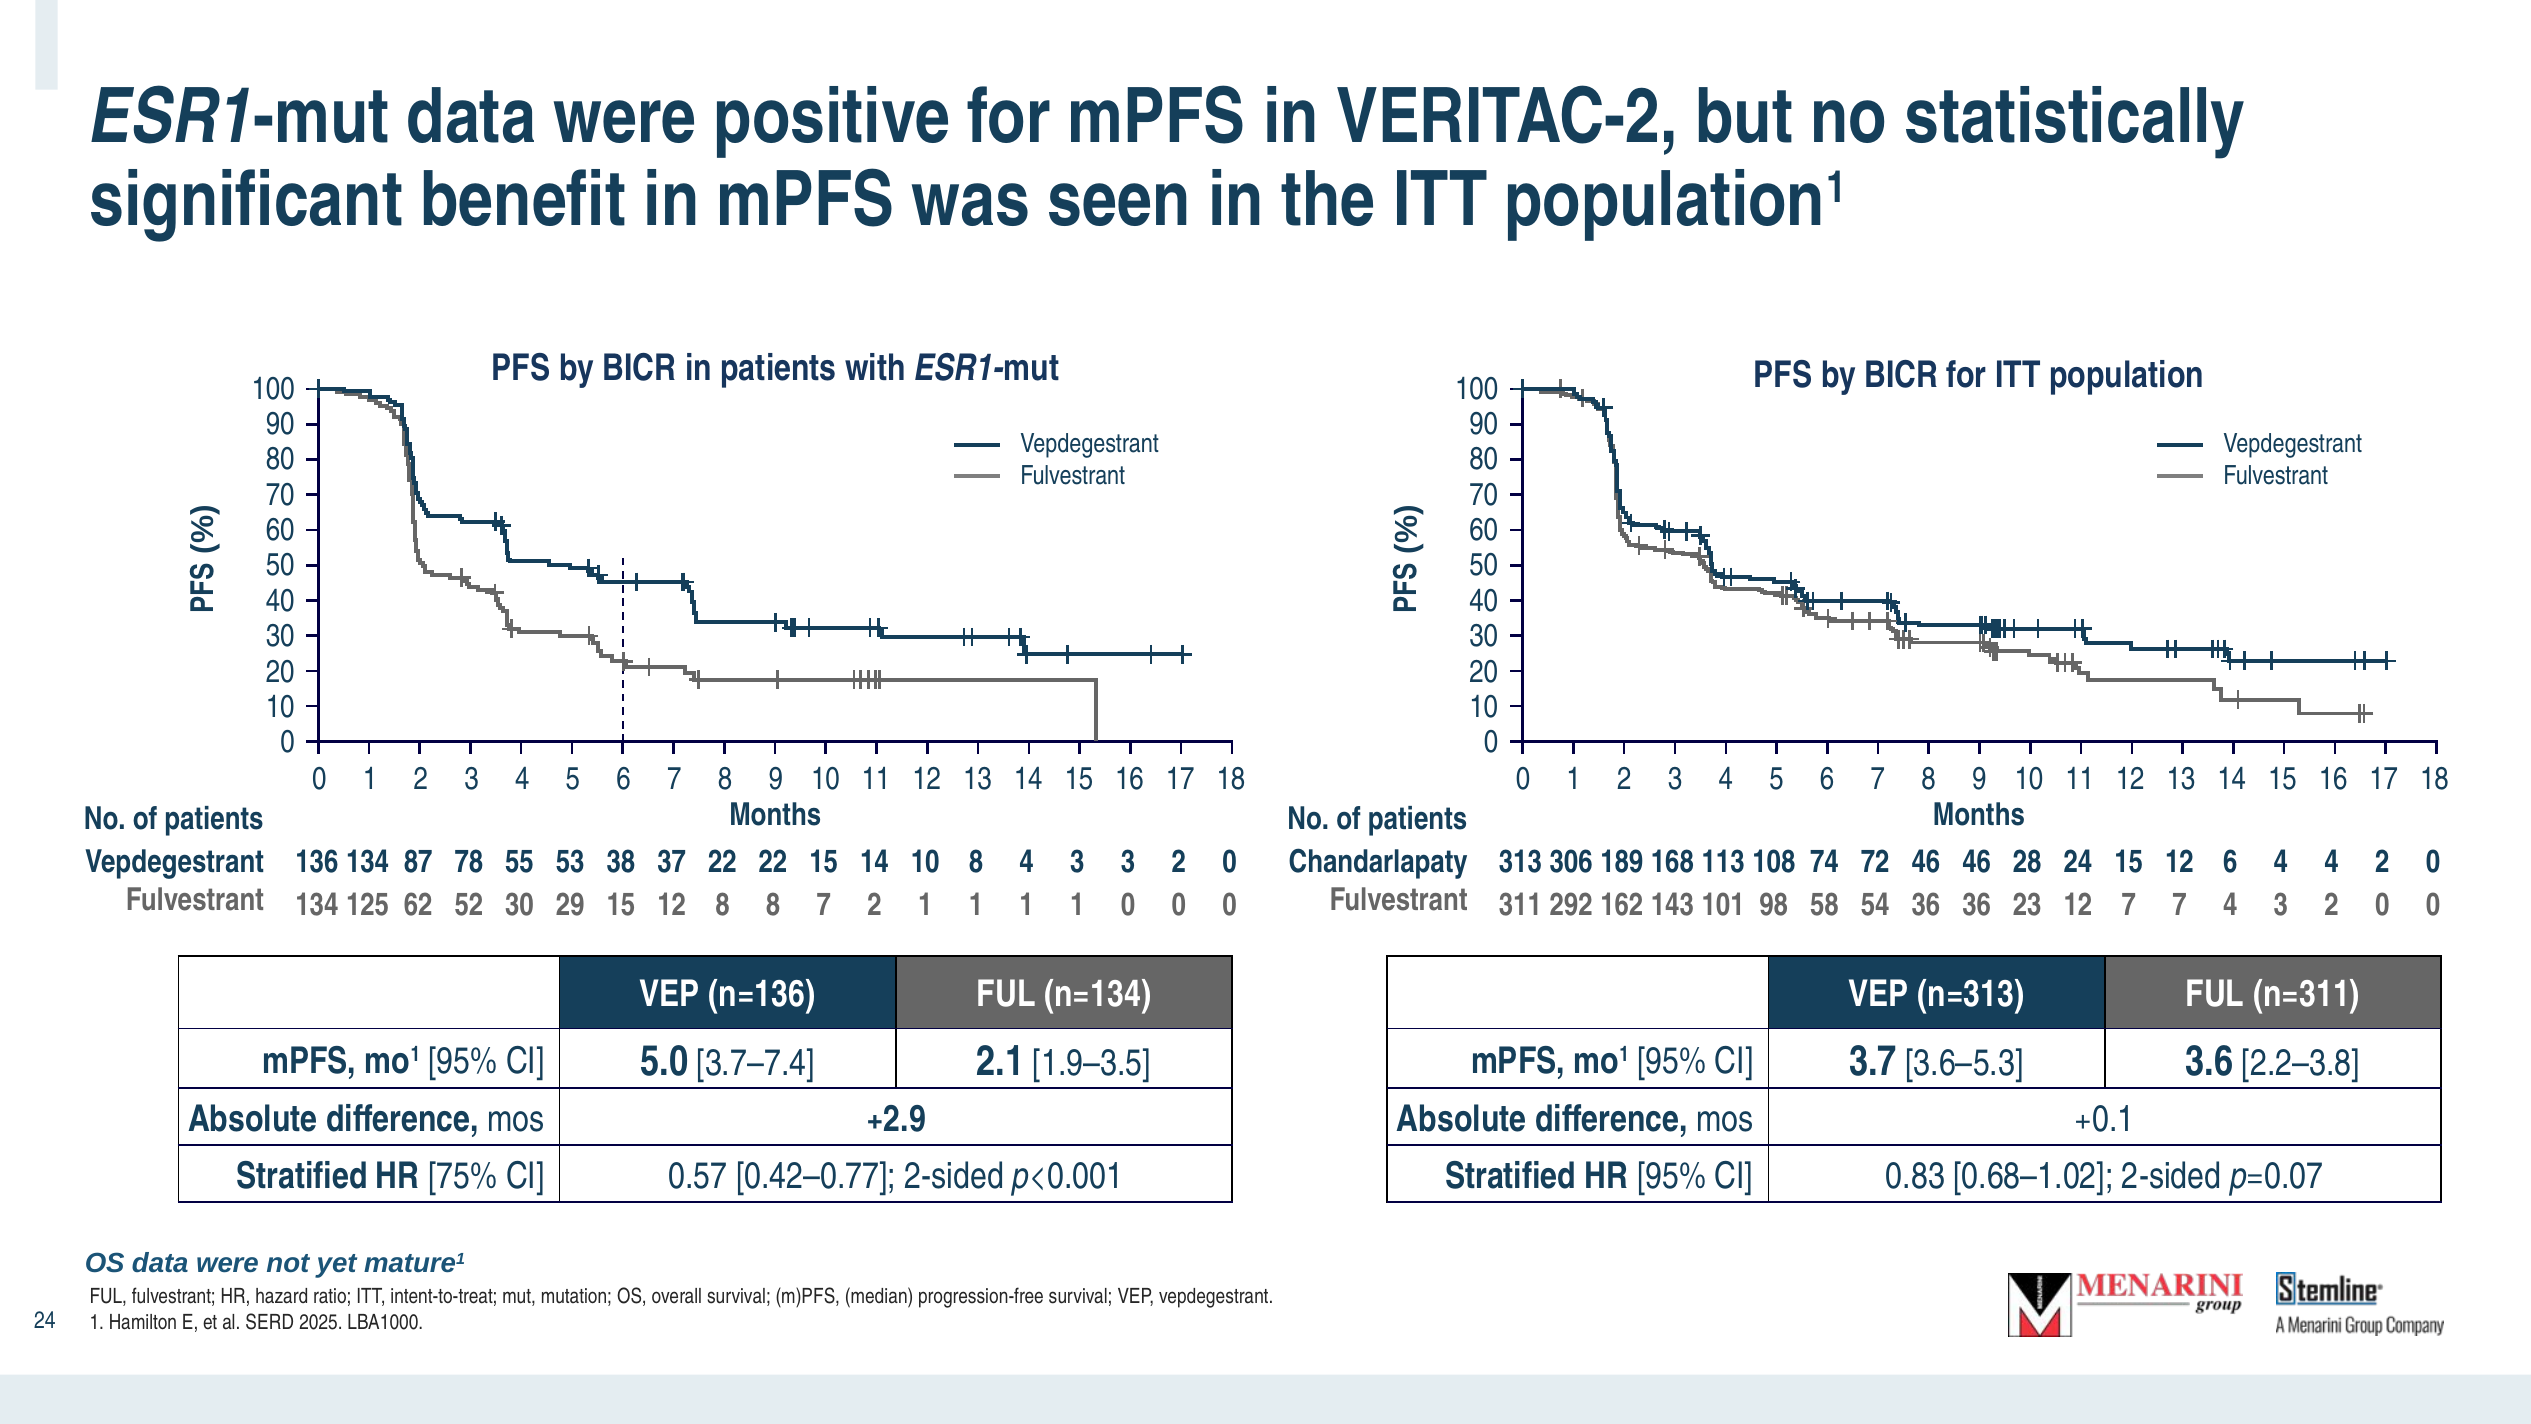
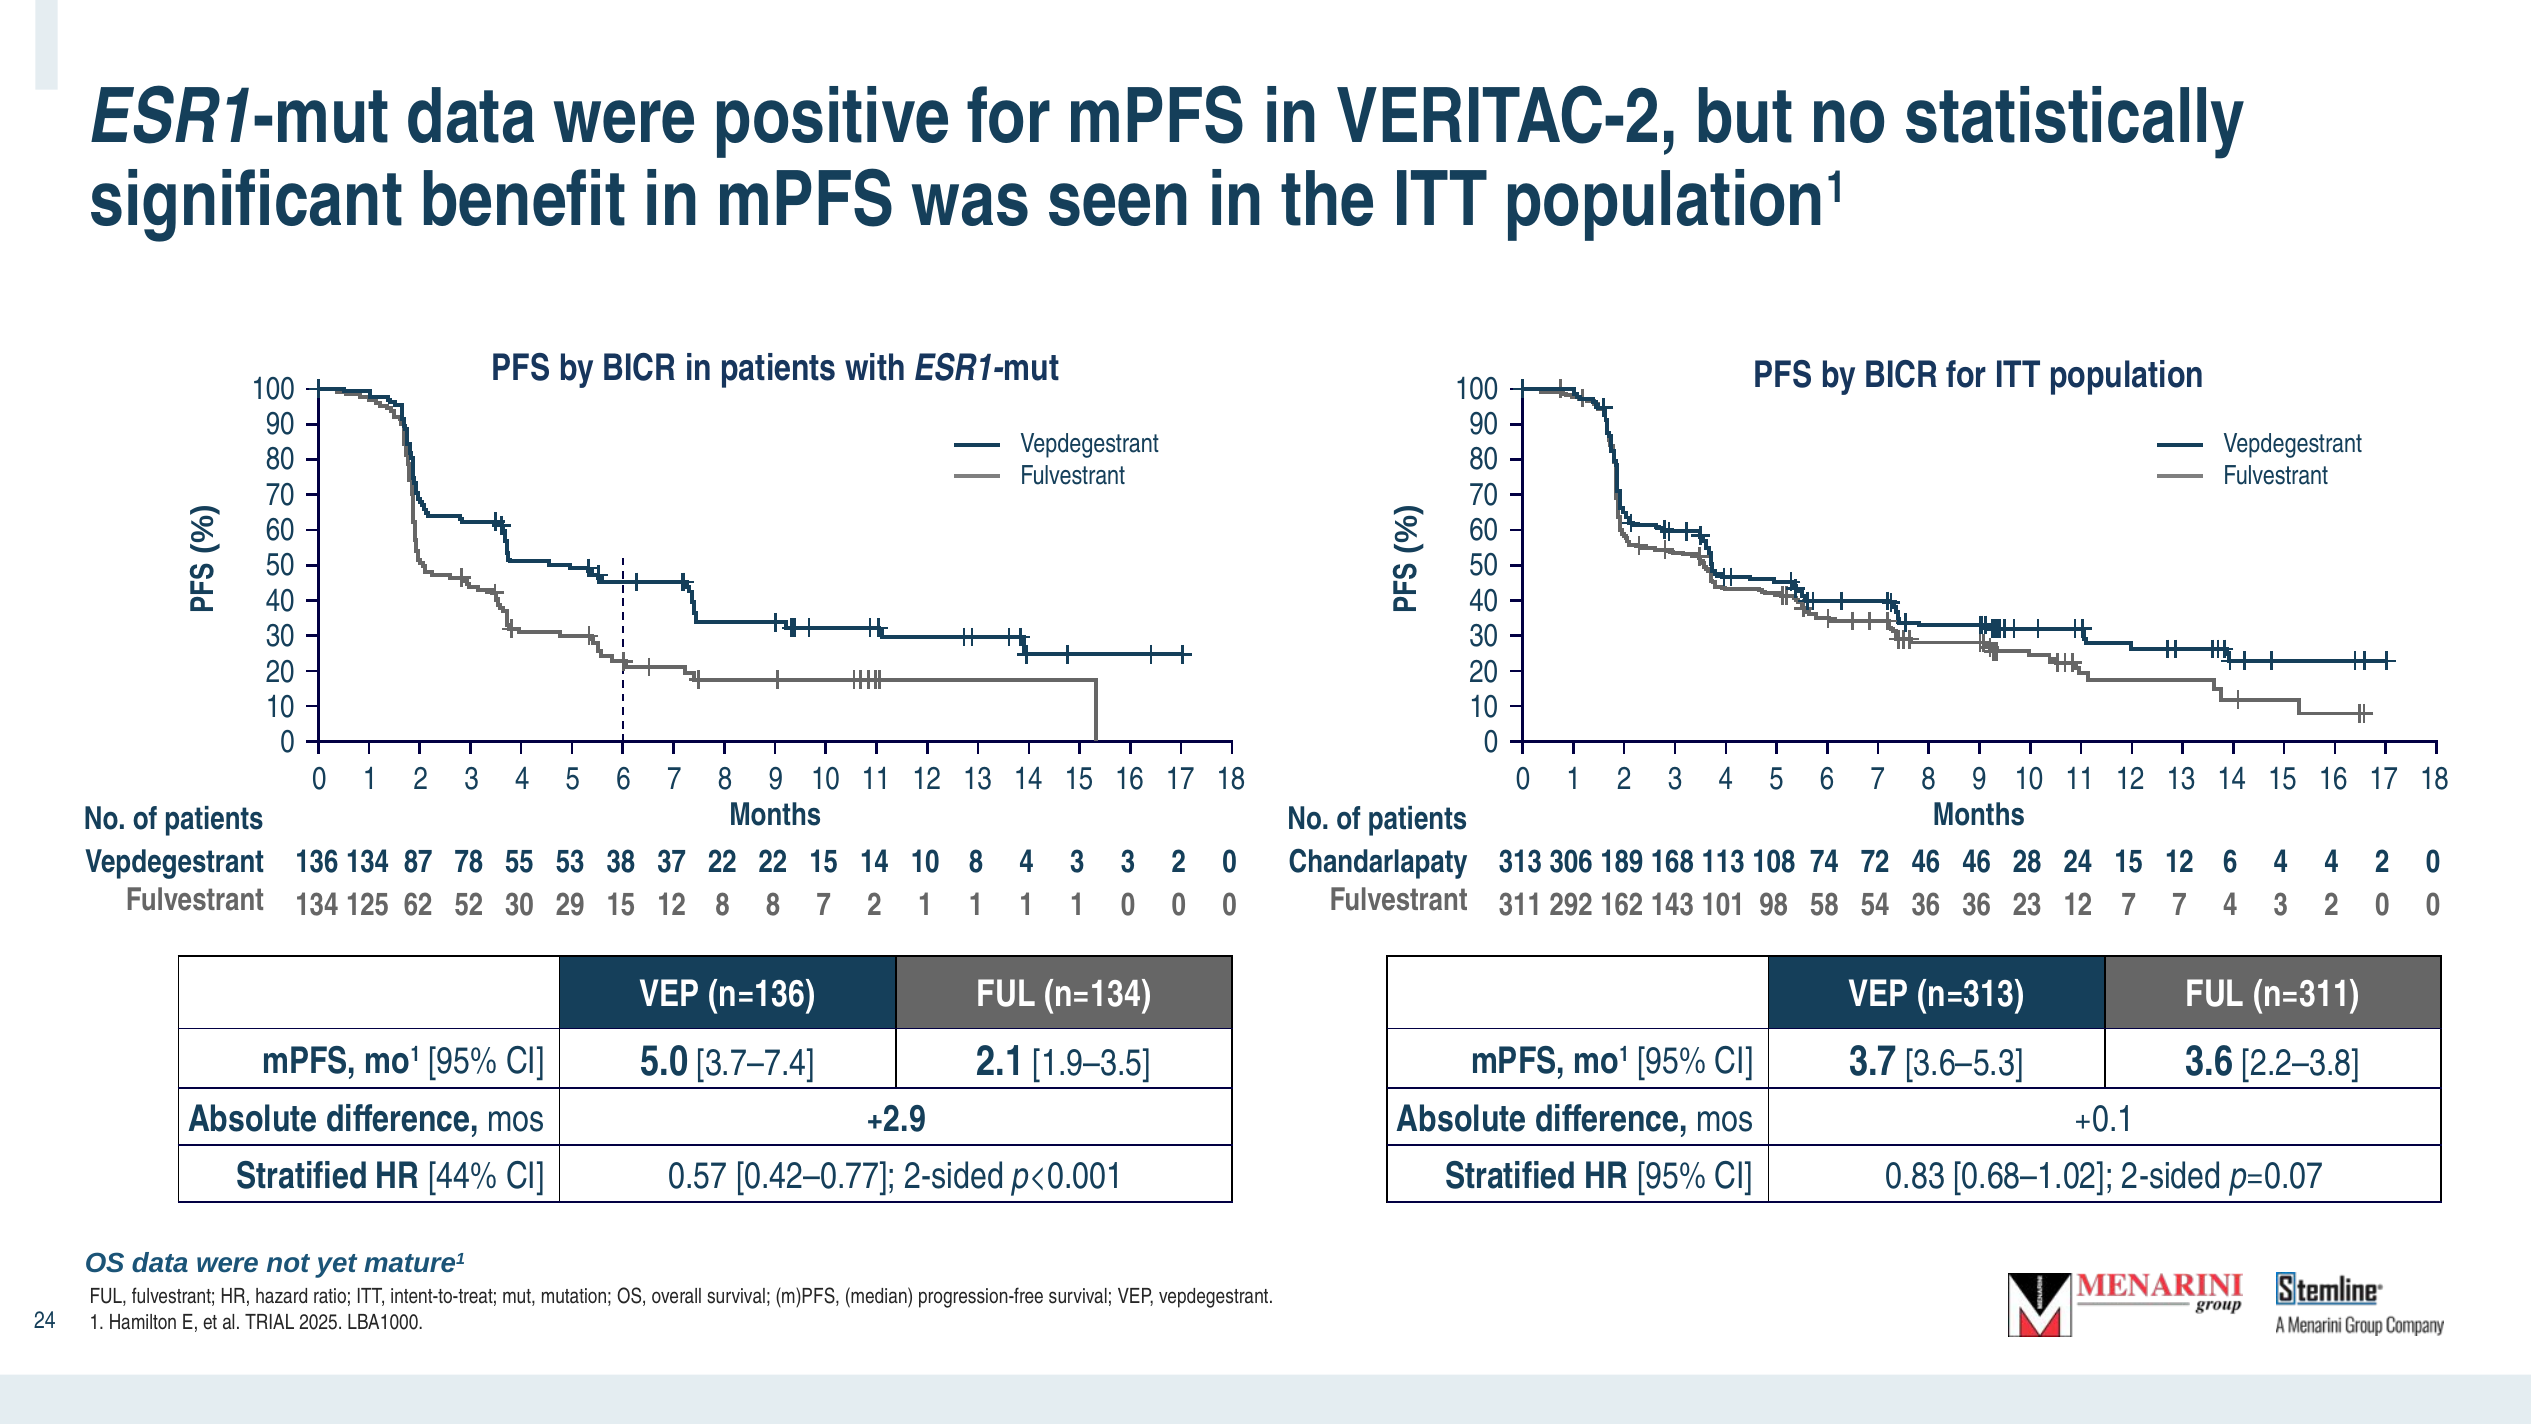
75%: 75% -> 44%
SERD: SERD -> TRIAL
